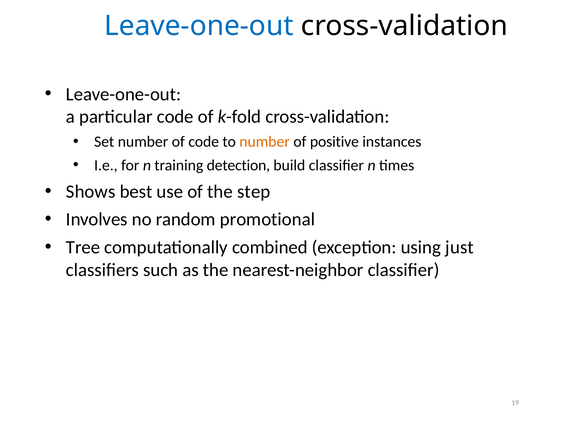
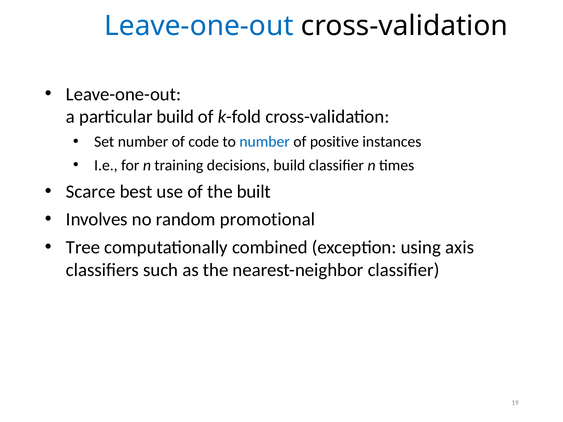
particular code: code -> build
number at (265, 142) colour: orange -> blue
detection: detection -> decisions
Shows: Shows -> Scarce
step: step -> built
just: just -> axis
